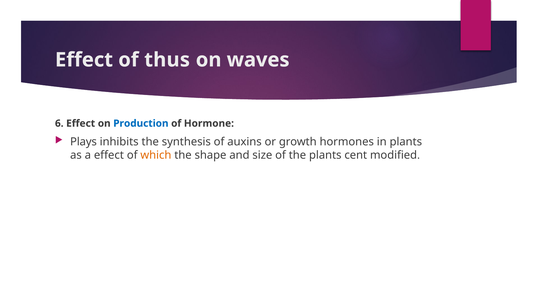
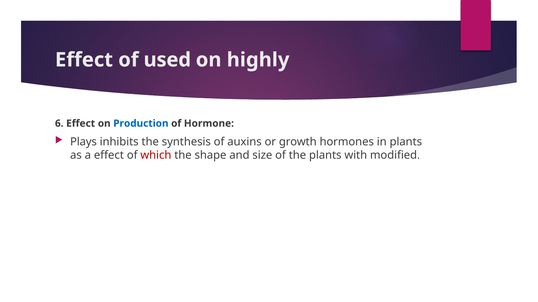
thus: thus -> used
waves: waves -> highly
which colour: orange -> red
cent: cent -> with
